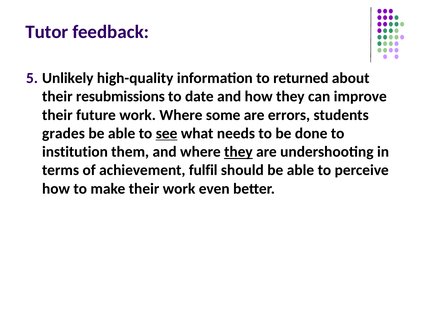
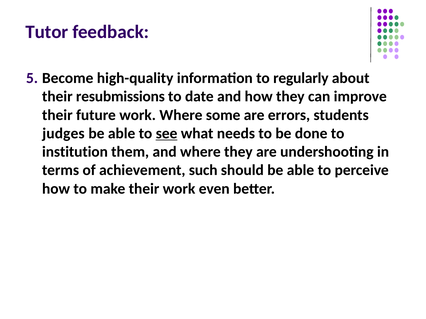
Unlikely: Unlikely -> Become
returned: returned -> regularly
grades: grades -> judges
they at (238, 152) underline: present -> none
fulfil: fulfil -> such
